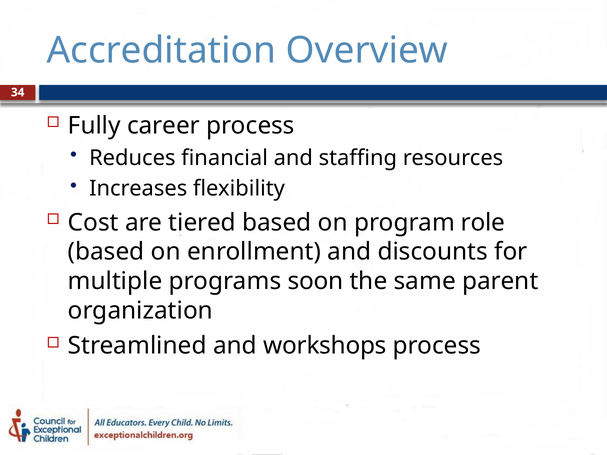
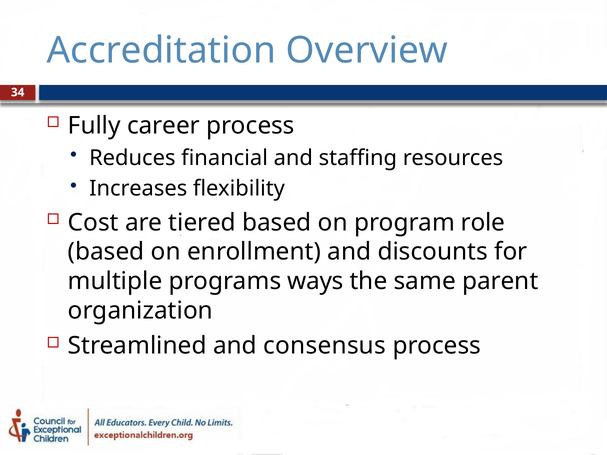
soon: soon -> ways
workshops: workshops -> consensus
